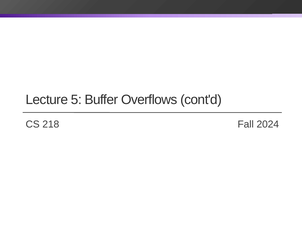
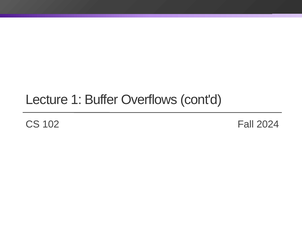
5: 5 -> 1
218: 218 -> 102
